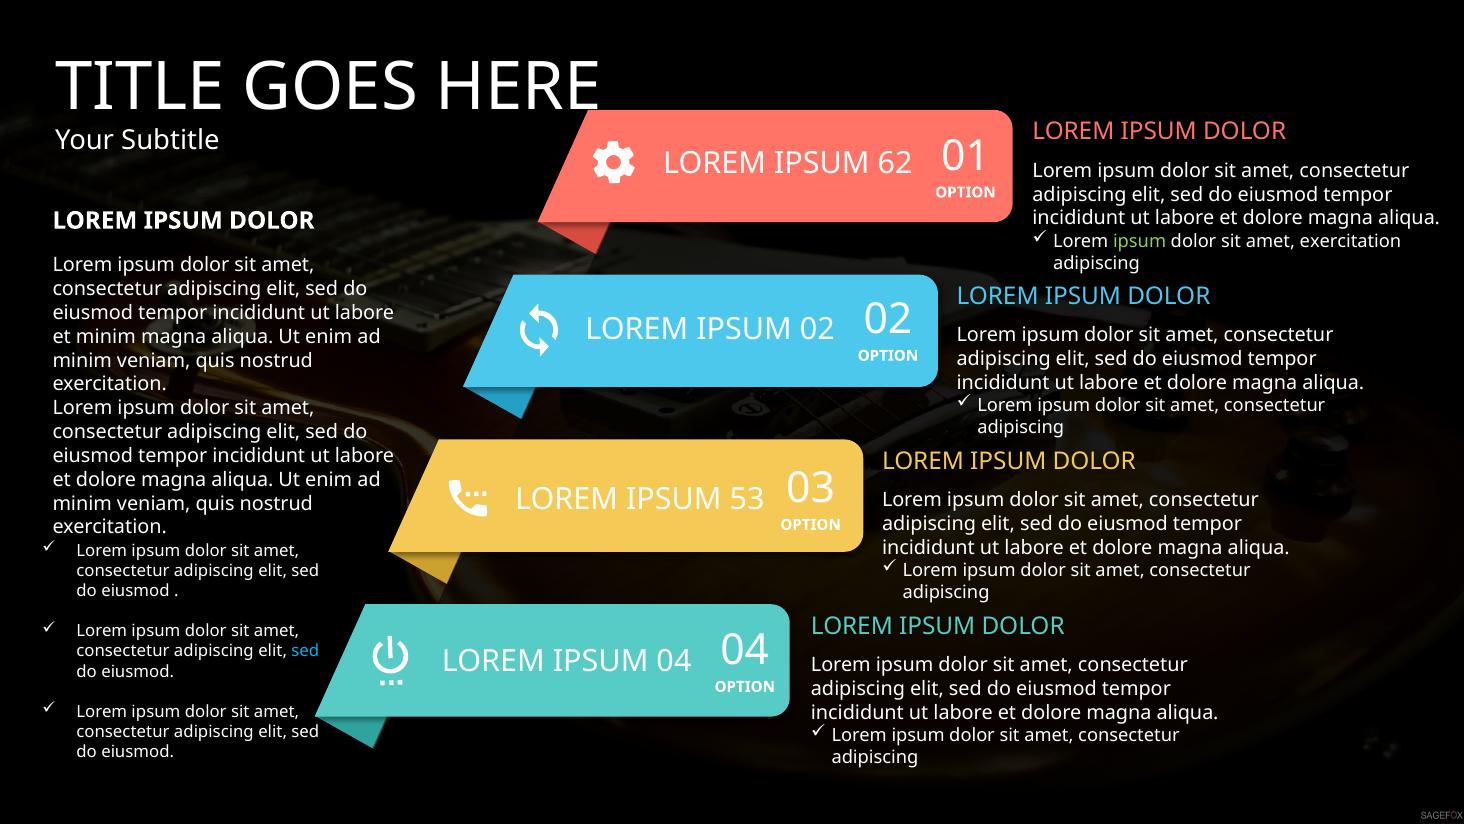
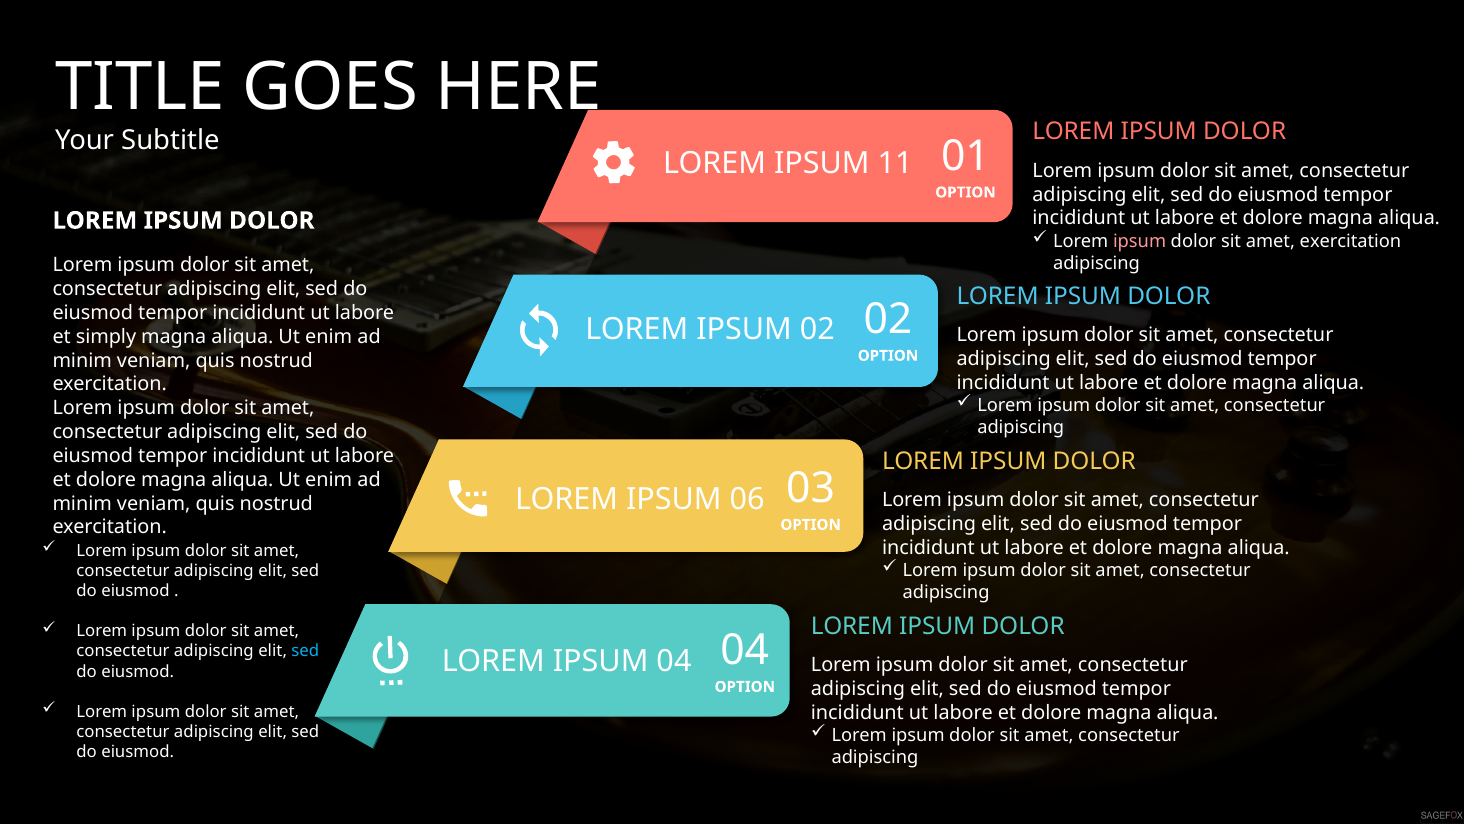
62: 62 -> 11
ipsum at (1140, 241) colour: light green -> pink
et minim: minim -> simply
53: 53 -> 06
